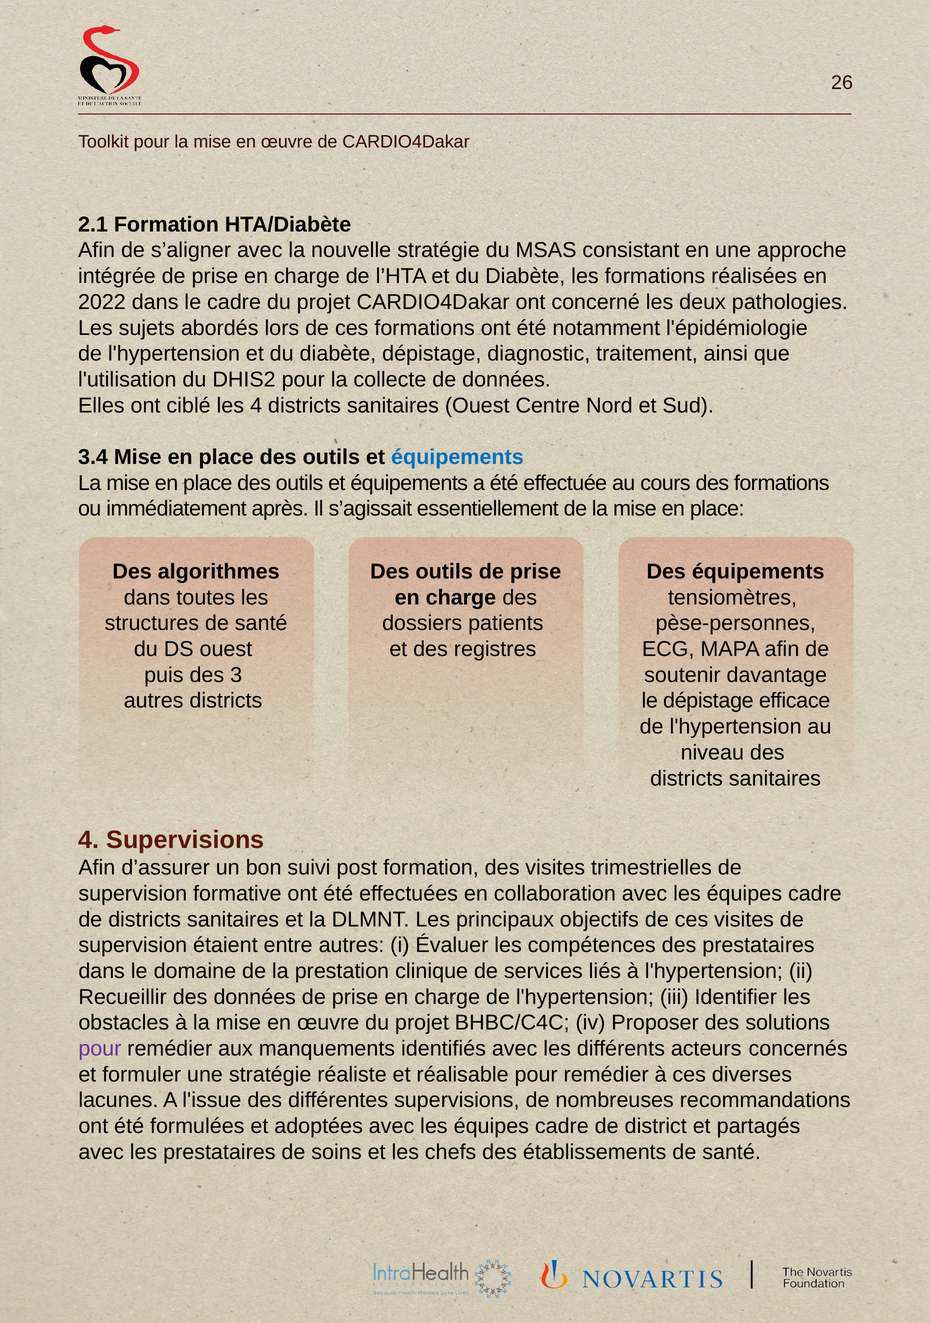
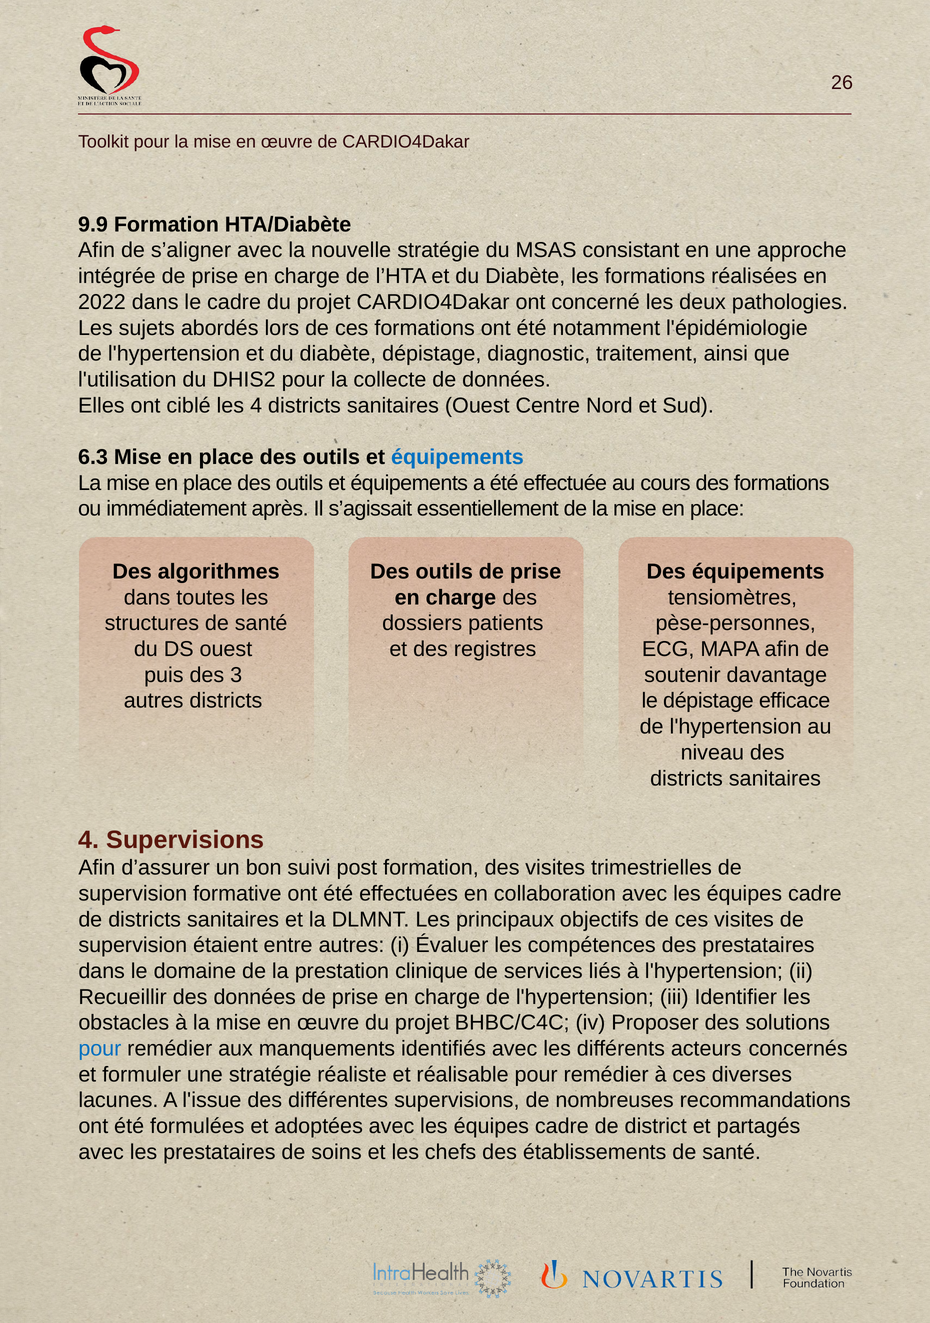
2.1: 2.1 -> 9.9
3.4: 3.4 -> 6.3
pour at (100, 1049) colour: purple -> blue
